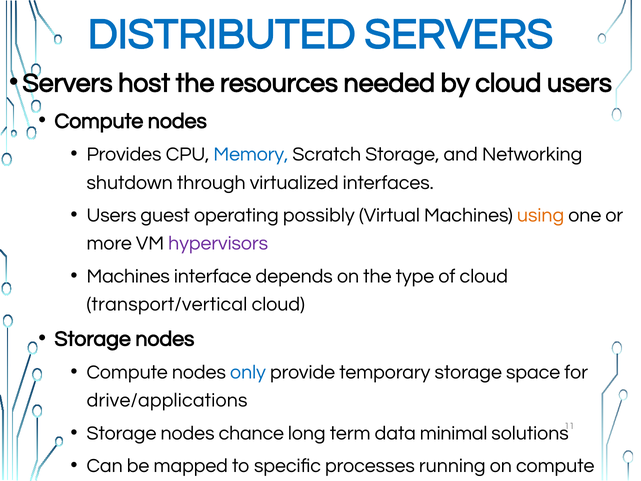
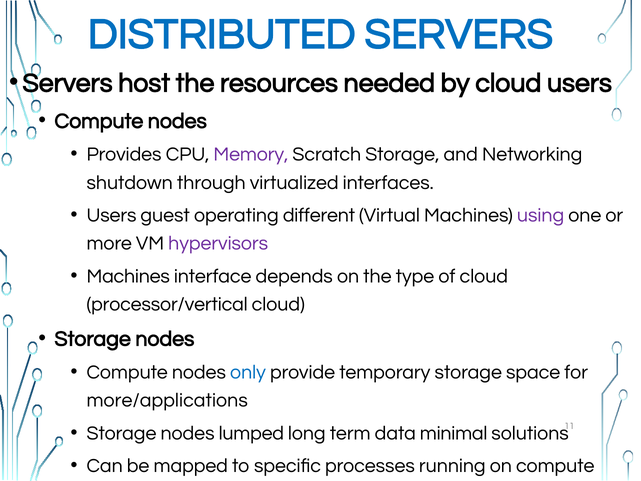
Memory colour: blue -> purple
possibly: possibly -> different
using colour: orange -> purple
transport/vertical: transport/vertical -> processor/vertical
drive/applications: drive/applications -> more/applications
chance: chance -> lumped
